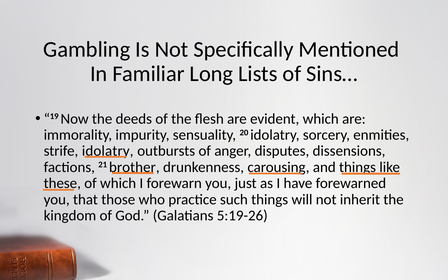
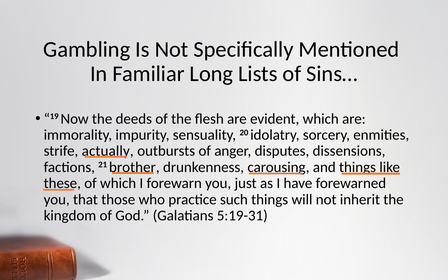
strife idolatry: idolatry -> actually
5:19-26: 5:19-26 -> 5:19-31
